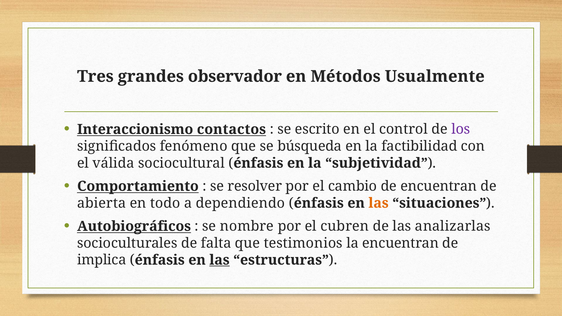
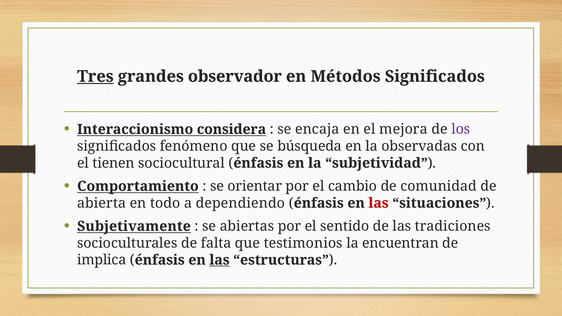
Tres underline: none -> present
Métodos Usualmente: Usualmente -> Significados
contactos: contactos -> considera
escrito: escrito -> encaja
control: control -> mejora
factibilidad: factibilidad -> observadas
válida: válida -> tienen
resolver: resolver -> orientar
de encuentran: encuentran -> comunidad
las at (379, 203) colour: orange -> red
Autobiográficos: Autobiográficos -> Subjetivamente
nombre: nombre -> abiertas
cubren: cubren -> sentido
analizarlas: analizarlas -> tradiciones
